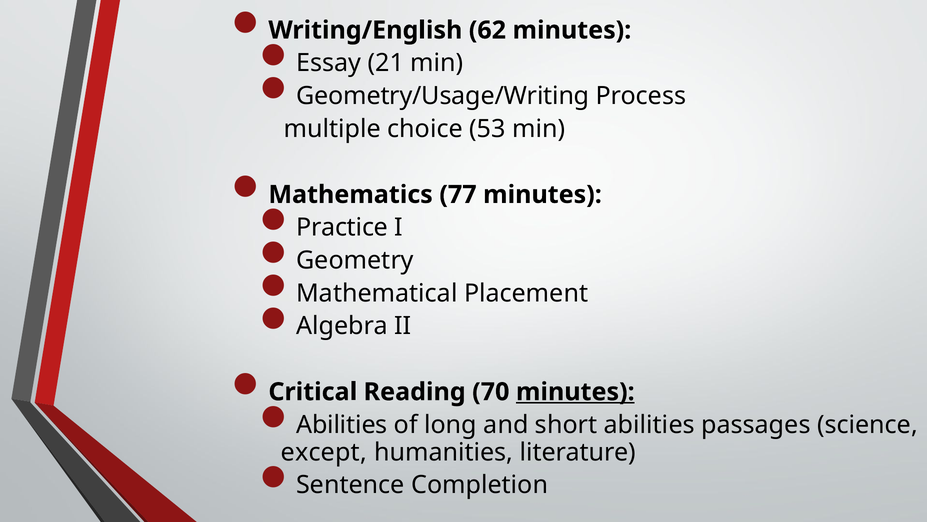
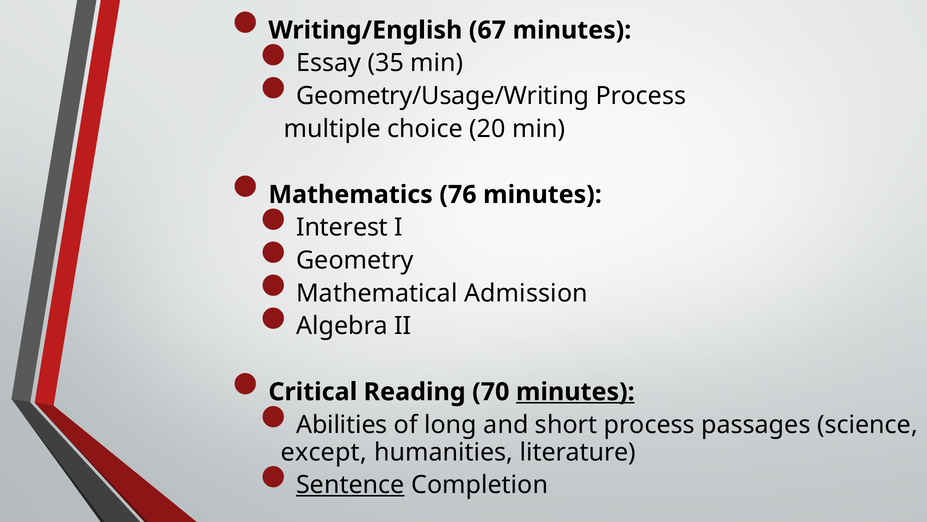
62: 62 -> 67
21: 21 -> 35
53: 53 -> 20
77: 77 -> 76
Practice: Practice -> Interest
Placement: Placement -> Admission
short abilities: abilities -> process
Sentence underline: none -> present
